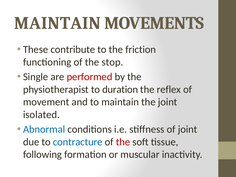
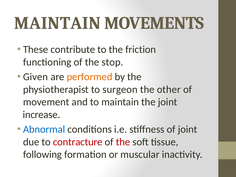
Single: Single -> Given
performed colour: red -> orange
duration: duration -> surgeon
reflex: reflex -> other
isolated: isolated -> increase
contracture colour: blue -> red
